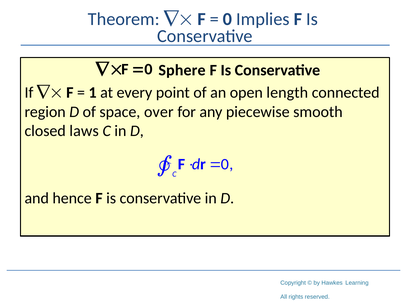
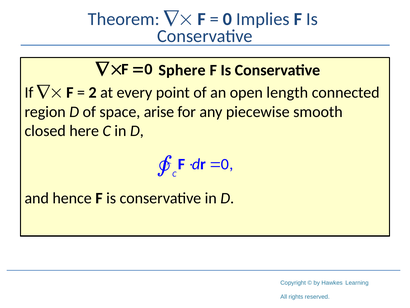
1: 1 -> 2
over: over -> arise
laws: laws -> here
